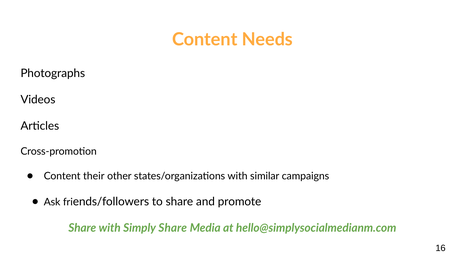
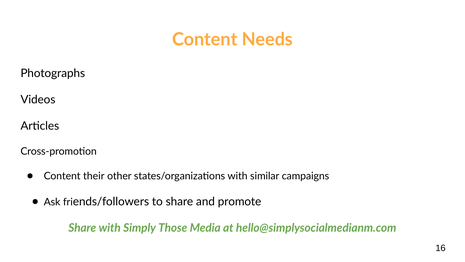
Simply Share: Share -> Those
